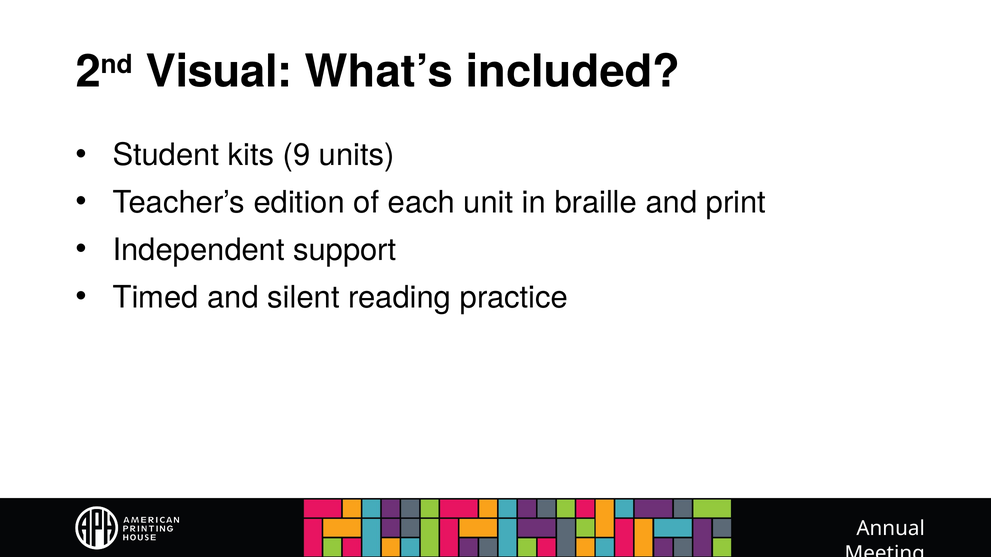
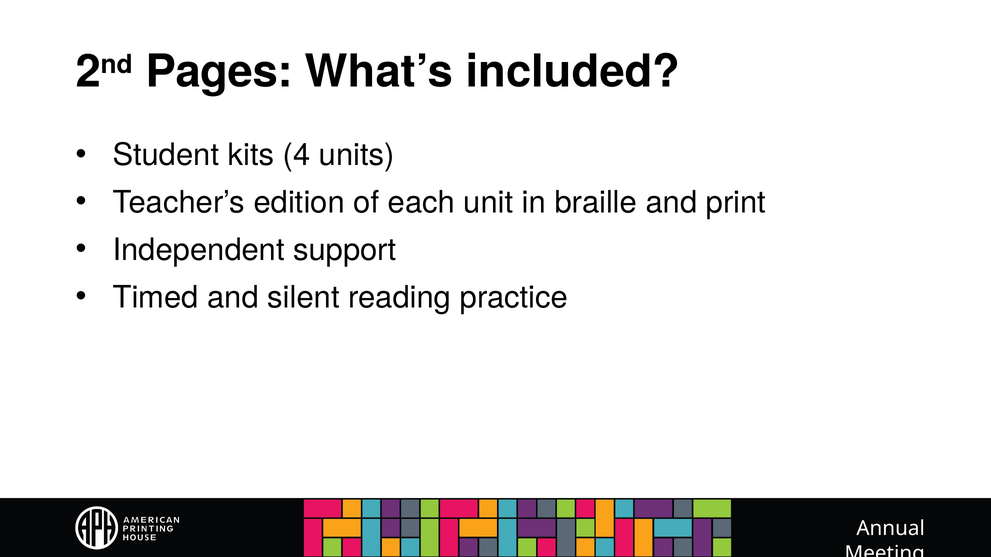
Visual: Visual -> Pages
9: 9 -> 4
